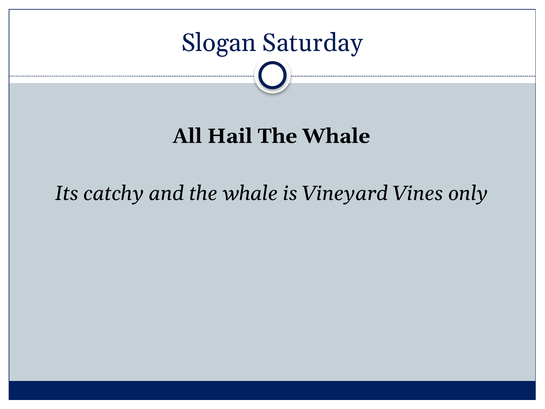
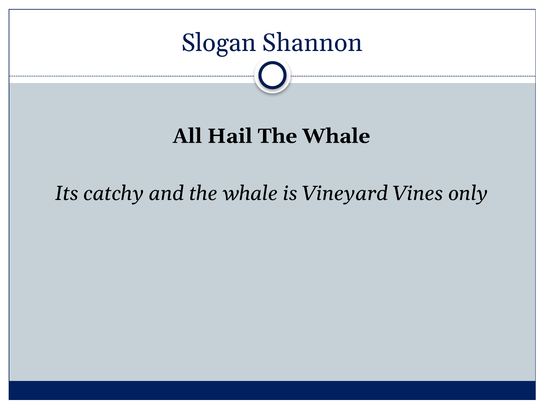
Saturday: Saturday -> Shannon
